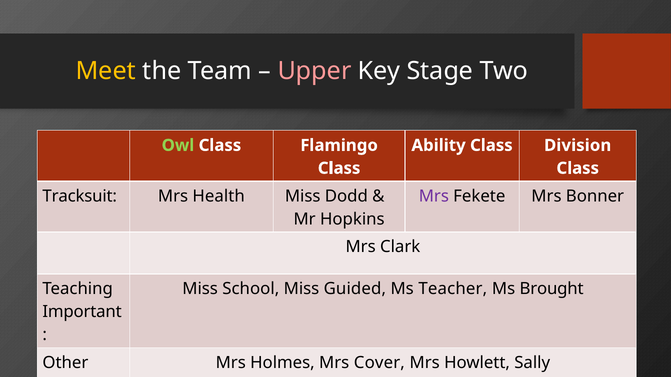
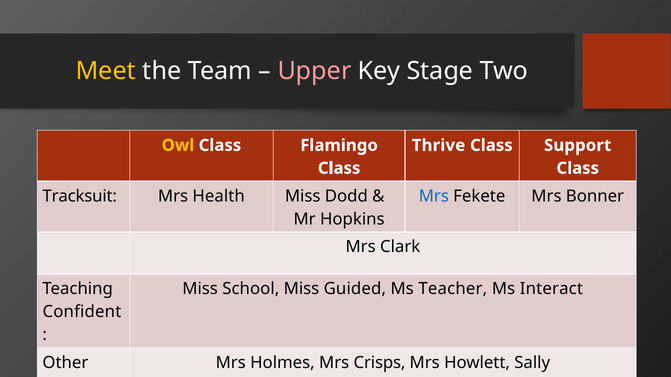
Owl colour: light green -> yellow
Ability: Ability -> Thrive
Division: Division -> Support
Mrs at (434, 196) colour: purple -> blue
Brought: Brought -> Interact
Important: Important -> Confident
Cover: Cover -> Crisps
